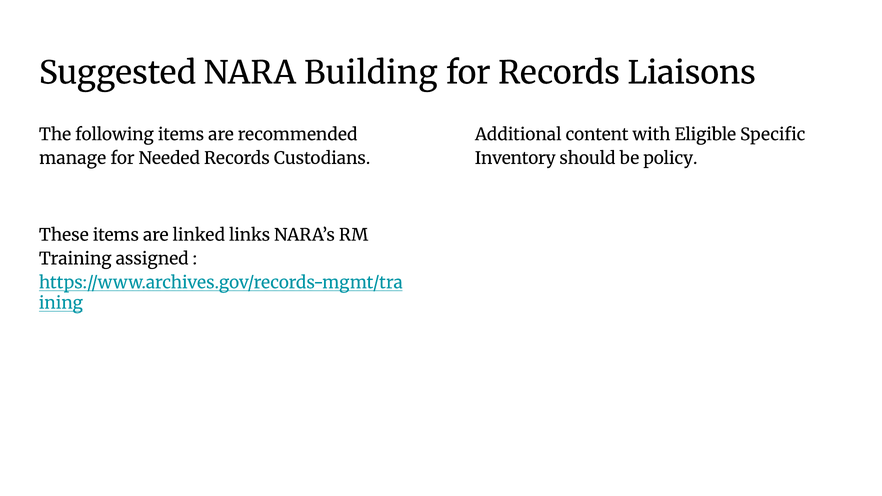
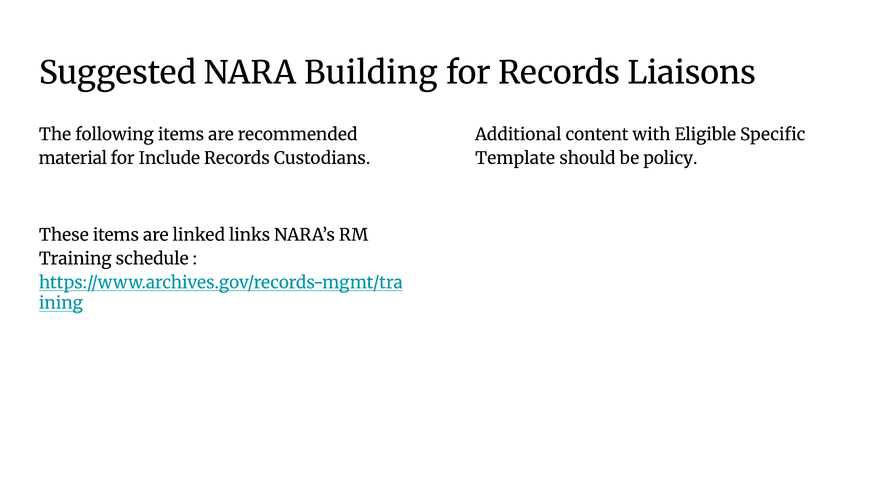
manage: manage -> material
Needed: Needed -> Include
Inventory: Inventory -> Template
assigned: assigned -> schedule
